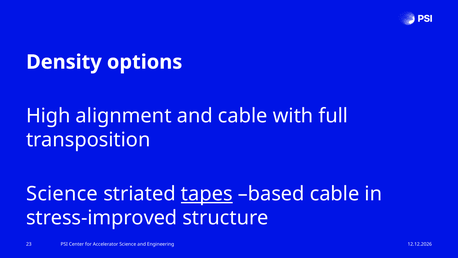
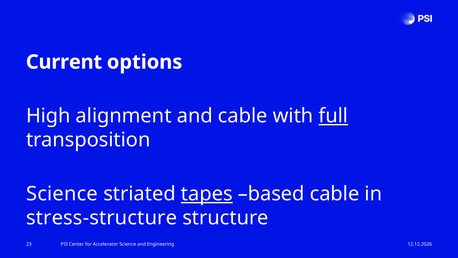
Density: Density -> Current
full underline: none -> present
stress-improved: stress-improved -> stress-structure
